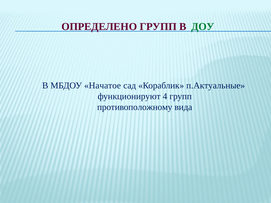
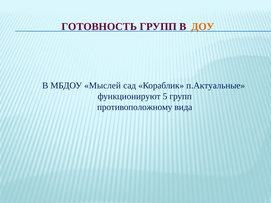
ОПРЕДЕЛЕНО: ОПРЕДЕЛЕНО -> ГОТОВНОСТЬ
ДОУ colour: green -> orange
Начатое: Начатое -> Мыслей
4: 4 -> 5
